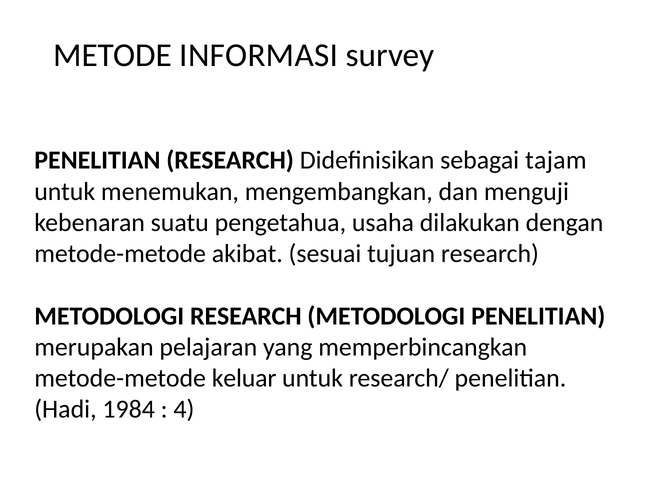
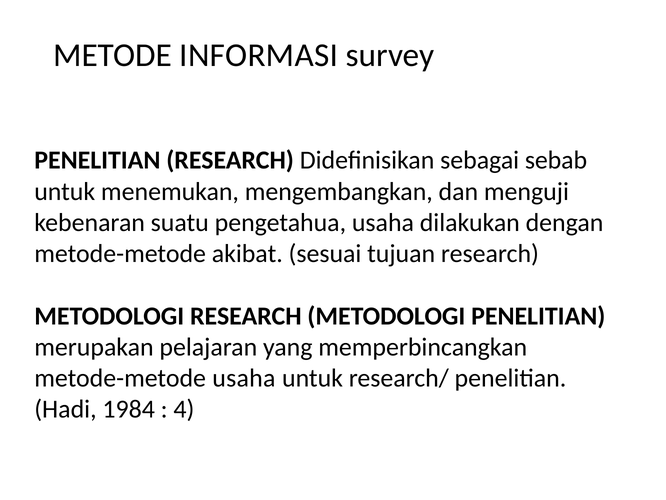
tajam: tajam -> sebab
metode-metode keluar: keluar -> usaha
